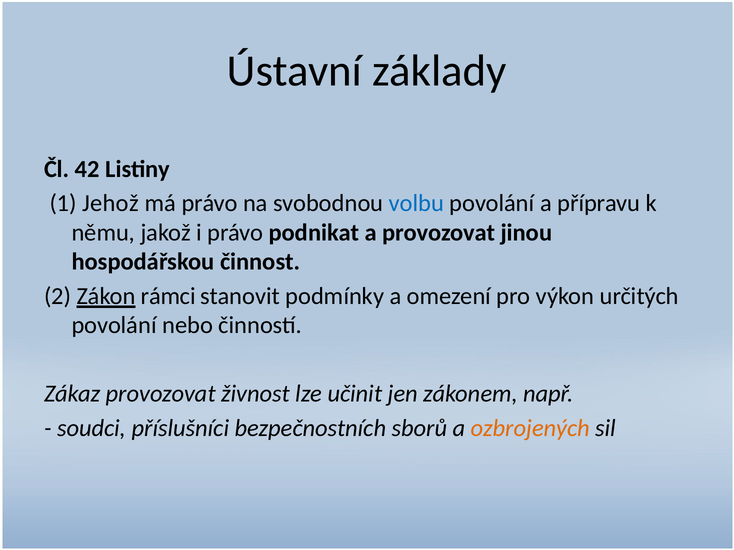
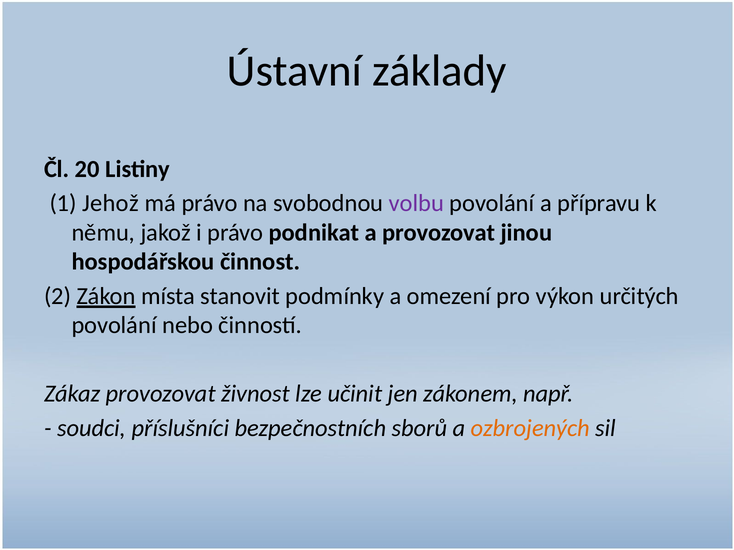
42: 42 -> 20
volbu colour: blue -> purple
rámci: rámci -> místa
